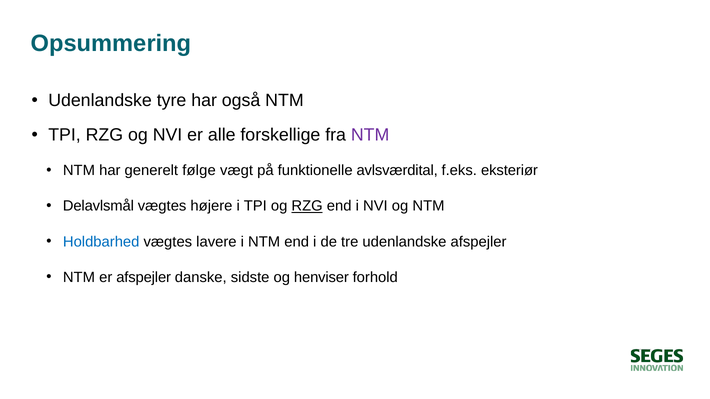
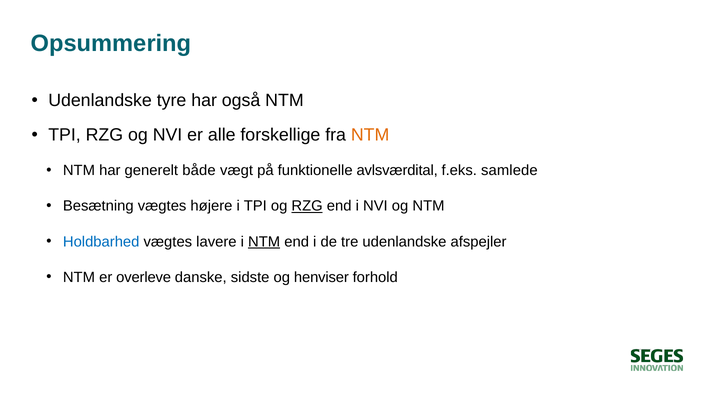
NTM at (370, 135) colour: purple -> orange
følge: følge -> både
eksteriør: eksteriør -> samlede
Delavlsmål: Delavlsmål -> Besætning
NTM at (264, 242) underline: none -> present
er afspejler: afspejler -> overleve
